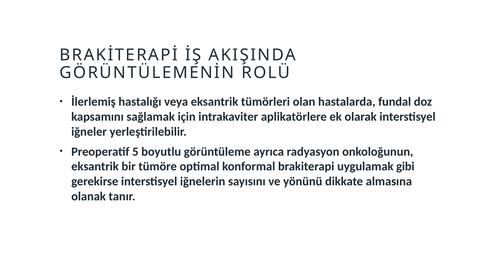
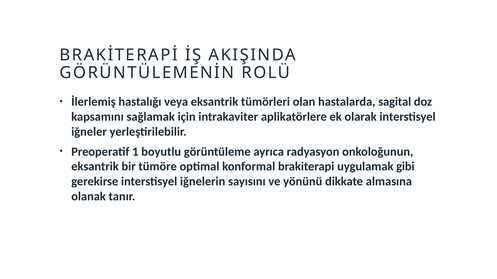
fundal: fundal -> sagital
5: 5 -> 1
